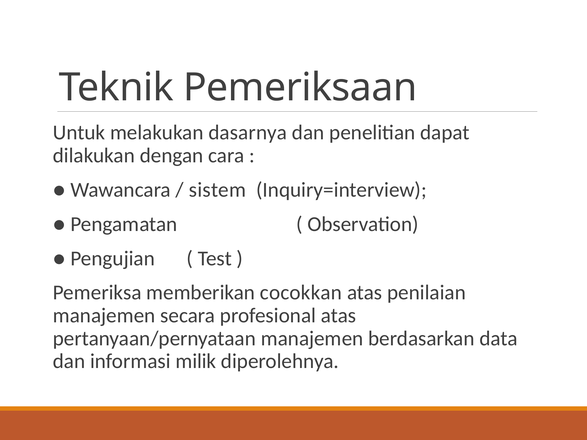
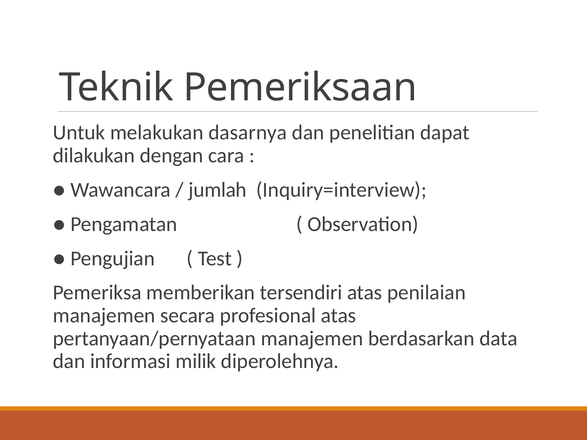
sistem: sistem -> jumlah
cocokkan: cocokkan -> tersendiri
